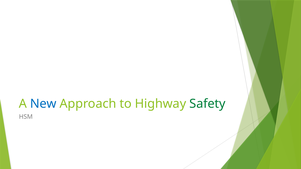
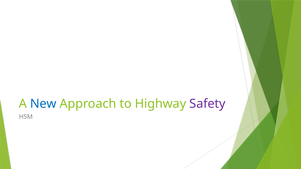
Safety colour: green -> purple
